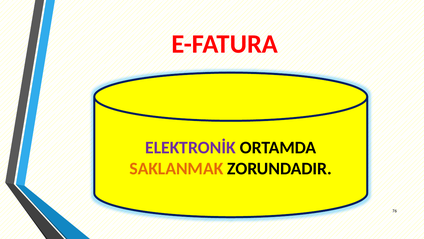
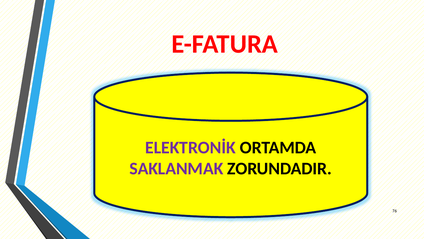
SAKLANMAK colour: orange -> purple
